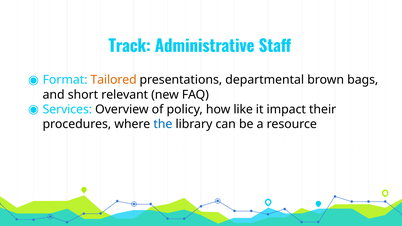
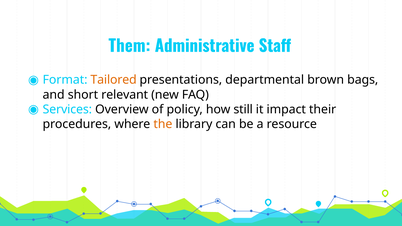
Track: Track -> Them
like: like -> still
the colour: blue -> orange
